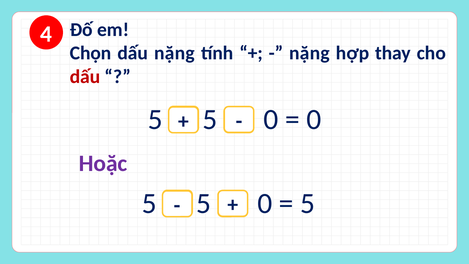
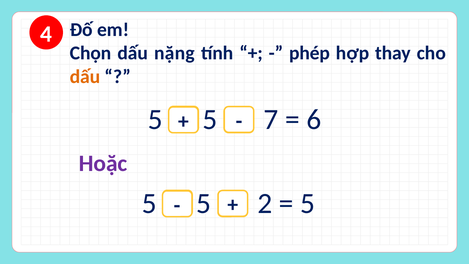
nặng at (310, 53): nặng -> phép
dấu at (85, 77) colour: red -> orange
0 at (271, 120): 0 -> 7
0 at (314, 120): 0 -> 6
0 at (265, 203): 0 -> 2
